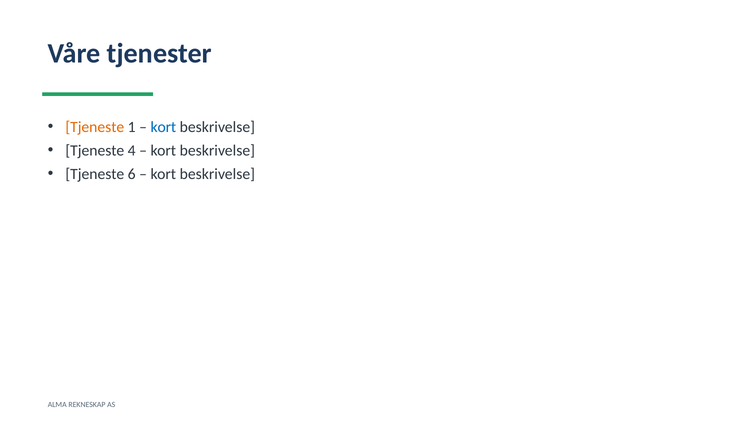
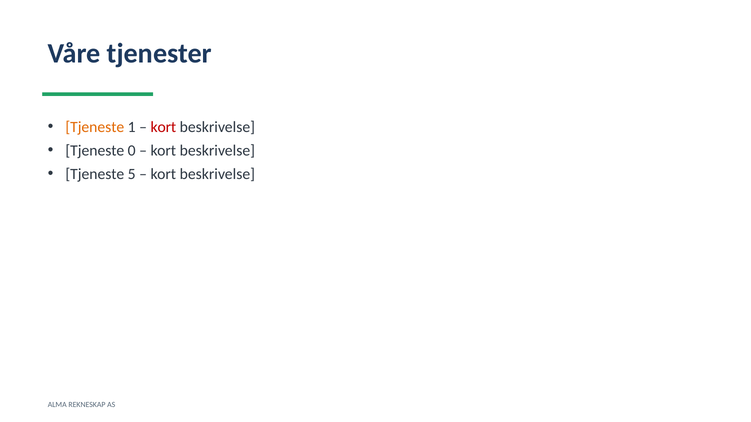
kort at (163, 127) colour: blue -> red
4: 4 -> 0
6: 6 -> 5
